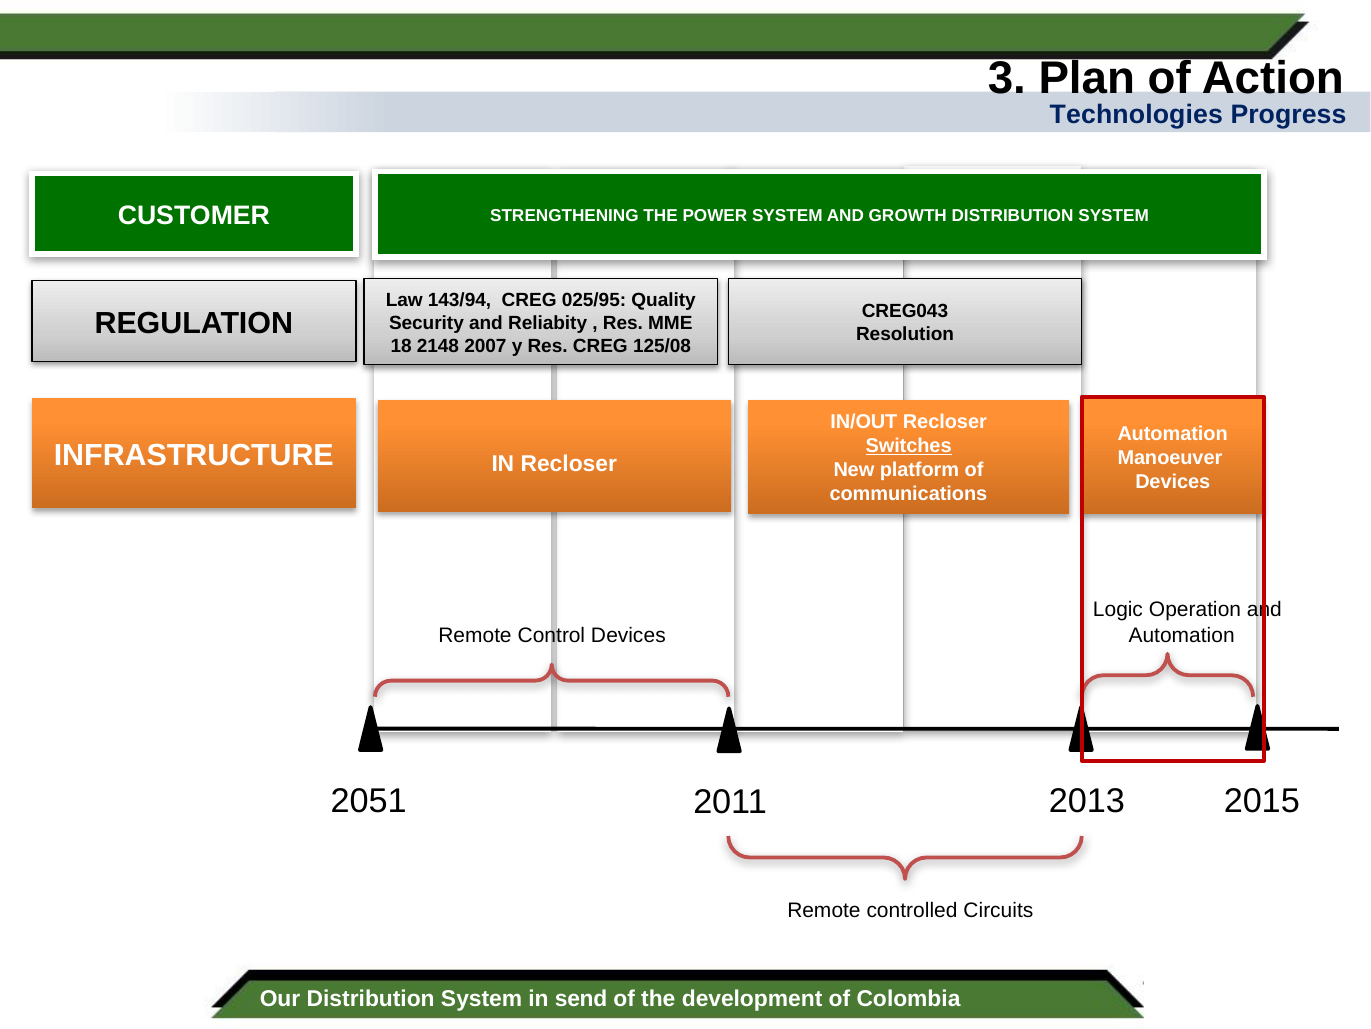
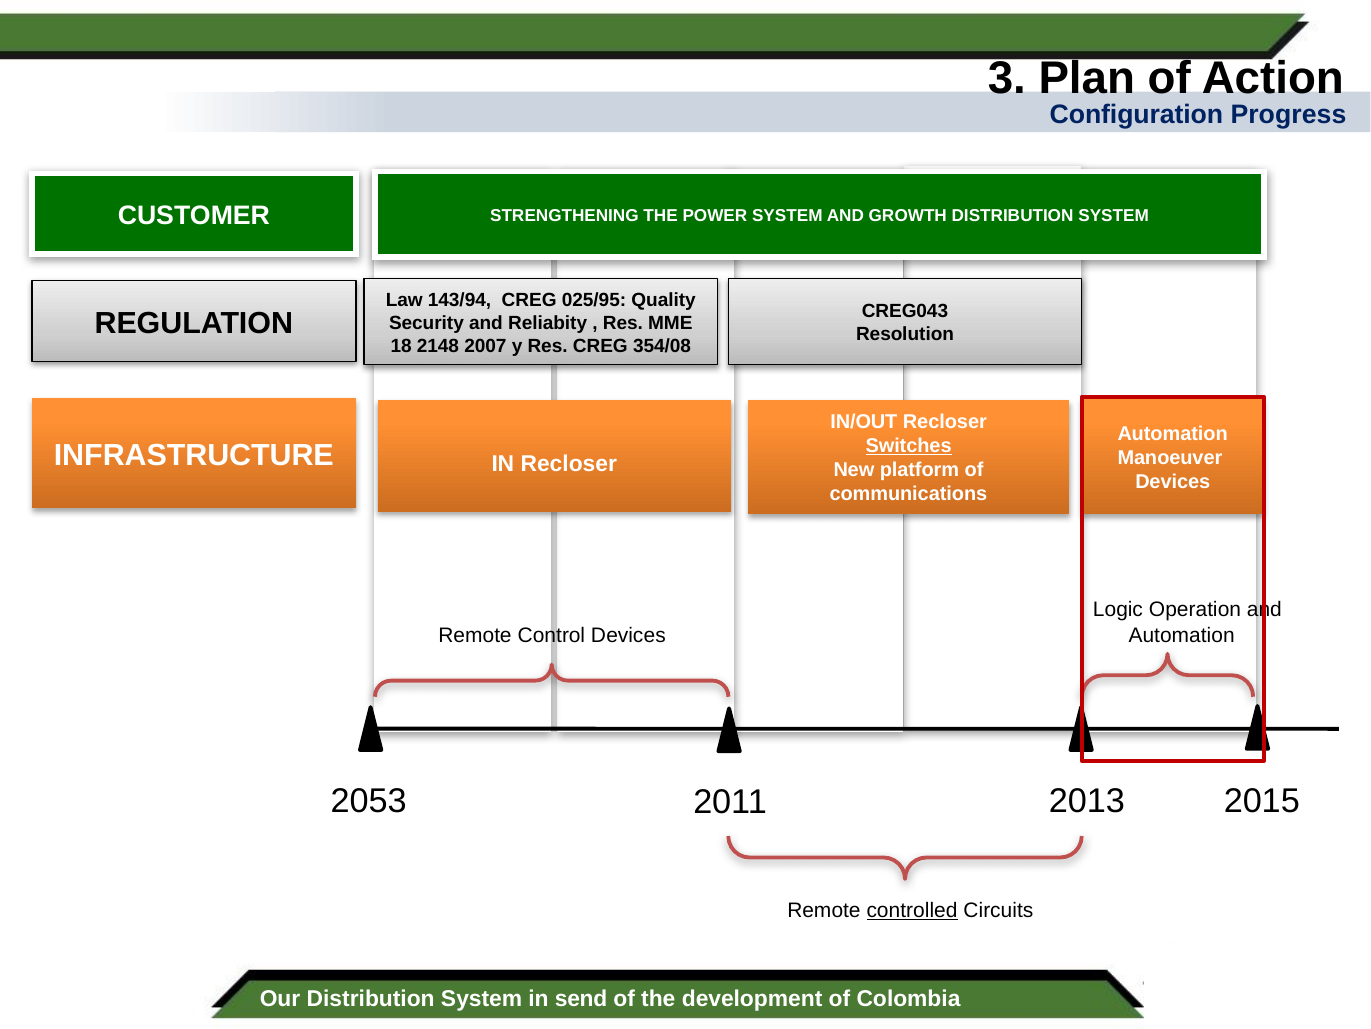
Technologies: Technologies -> Configuration
125/08: 125/08 -> 354/08
2051: 2051 -> 2053
controlled underline: none -> present
